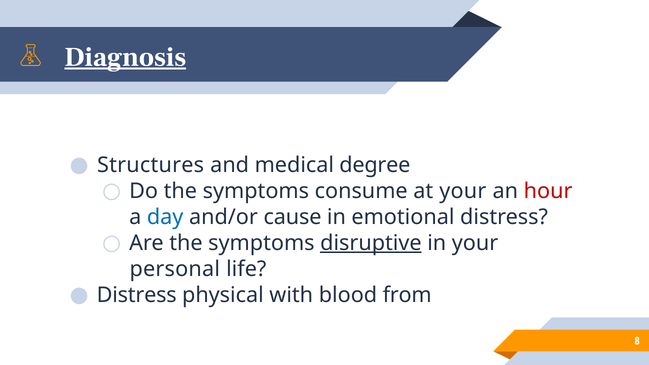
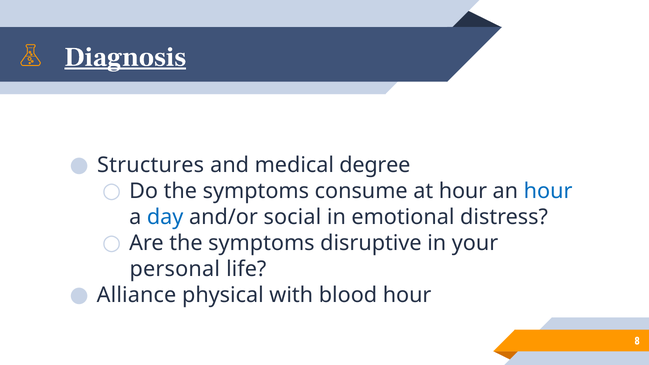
at your: your -> hour
hour at (548, 191) colour: red -> blue
cause: cause -> social
disruptive underline: present -> none
Distress at (137, 295): Distress -> Alliance
blood from: from -> hour
